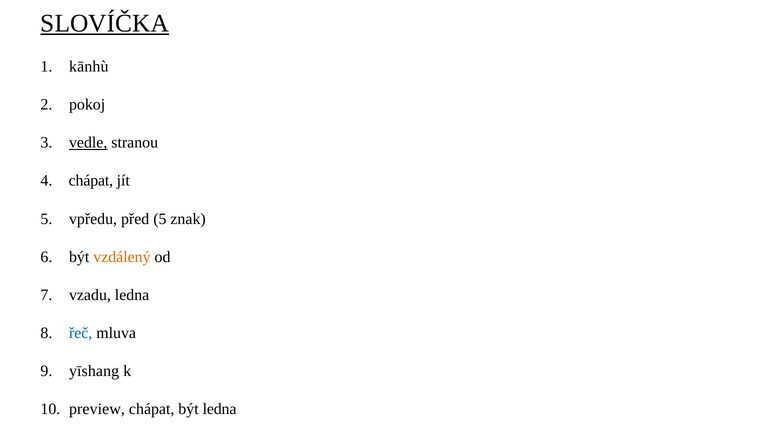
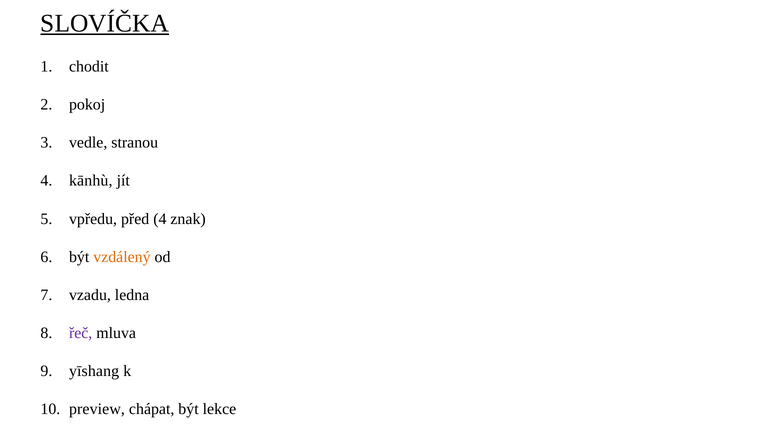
kānhù: kānhù -> chodit
vedle underline: present -> none
chápat at (91, 181): chápat -> kānhù
před 5: 5 -> 4
řeč colour: blue -> purple
být ledna: ledna -> lekce
